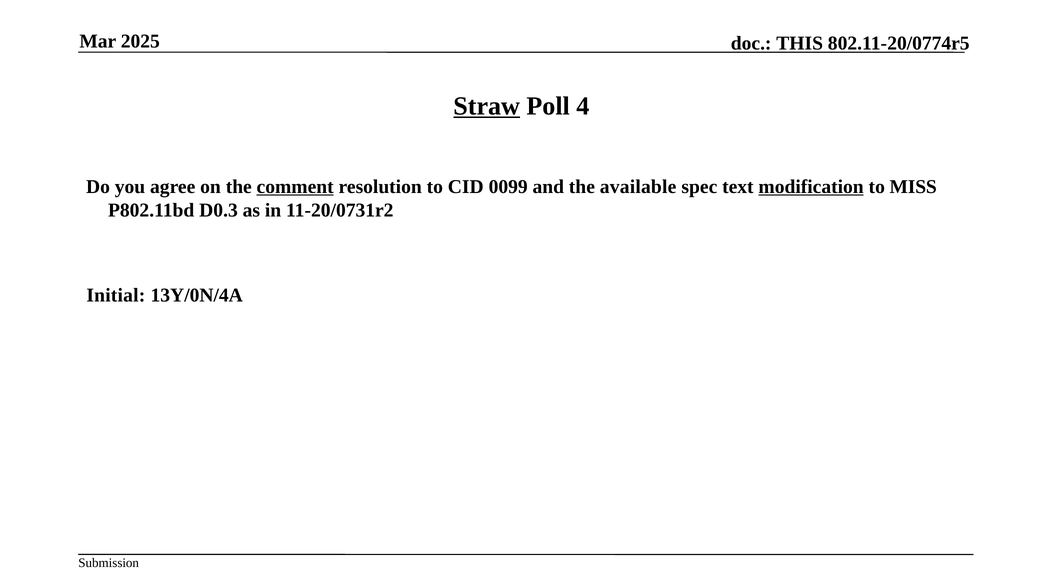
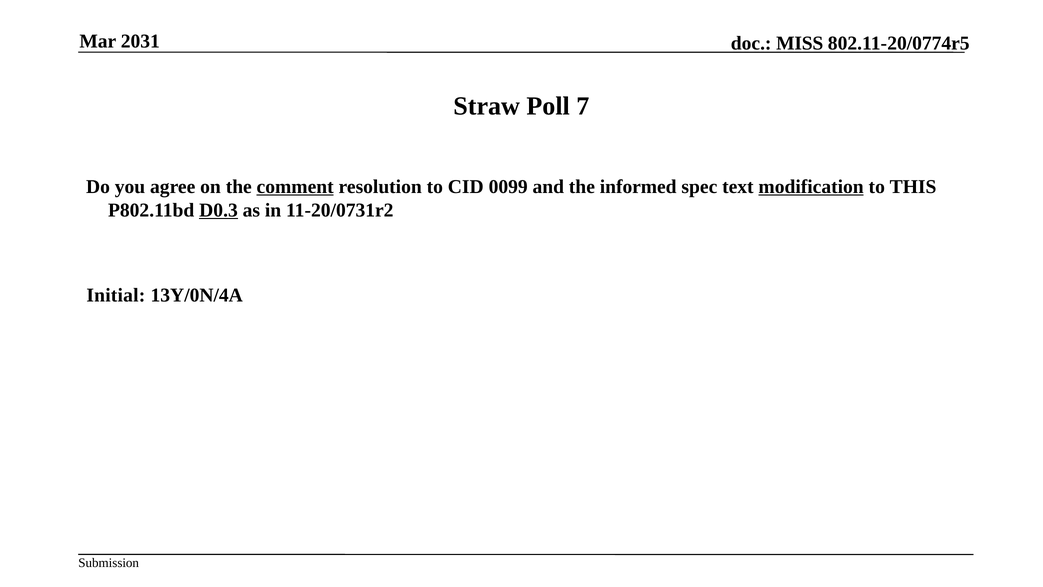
2025: 2025 -> 2031
THIS: THIS -> MISS
Straw underline: present -> none
4: 4 -> 7
available: available -> informed
MISS: MISS -> THIS
D0.3 underline: none -> present
